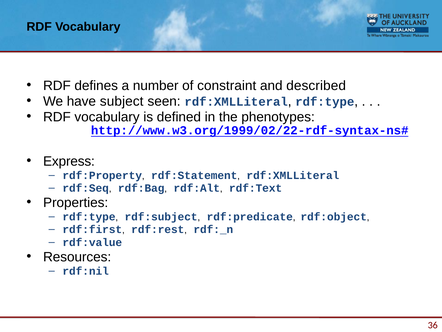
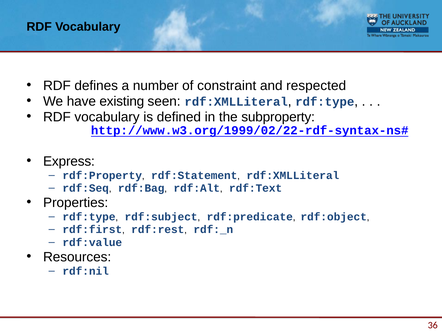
described: described -> respected
subject: subject -> existing
phenotypes: phenotypes -> subproperty
